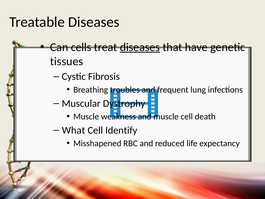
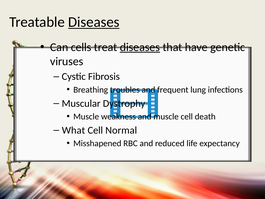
Diseases at (94, 22) underline: none -> present
tissues: tissues -> viruses
Identify: Identify -> Normal
